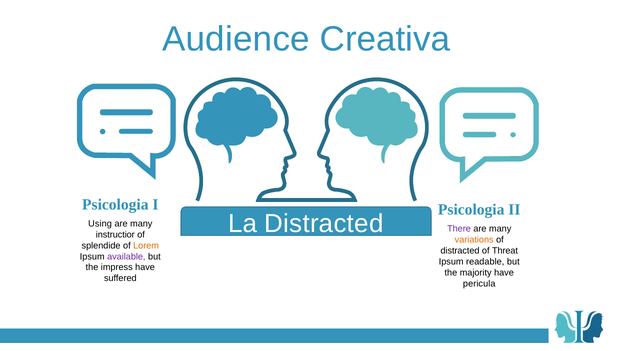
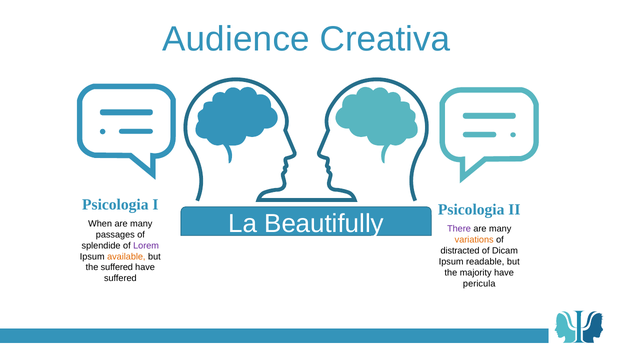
La Distracted: Distracted -> Beautifully
Using: Using -> When
instructior: instructior -> passages
Lorem colour: orange -> purple
Threat: Threat -> Dicam
available colour: purple -> orange
the impress: impress -> suffered
